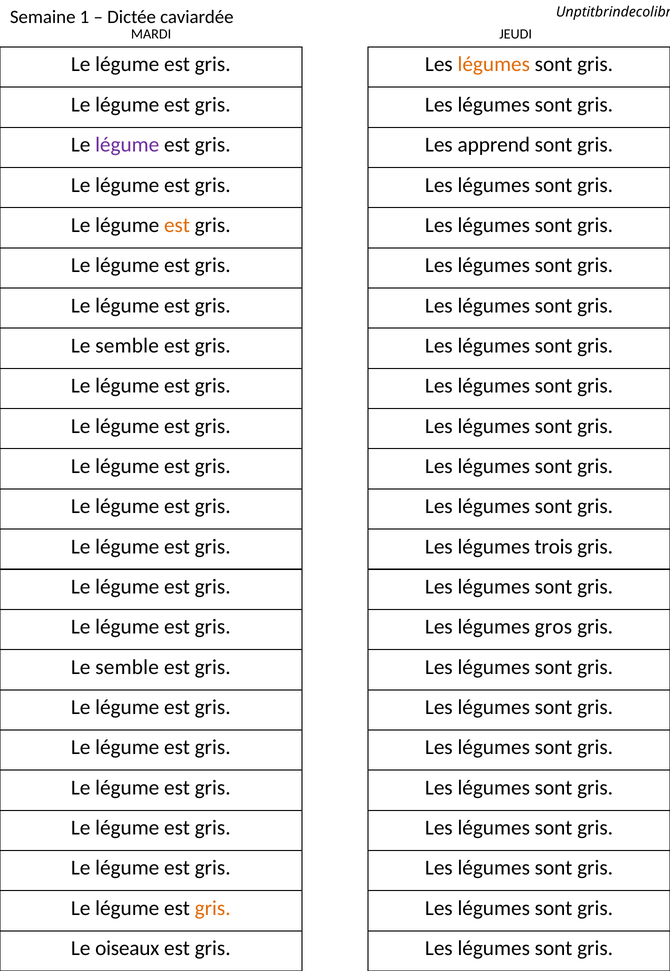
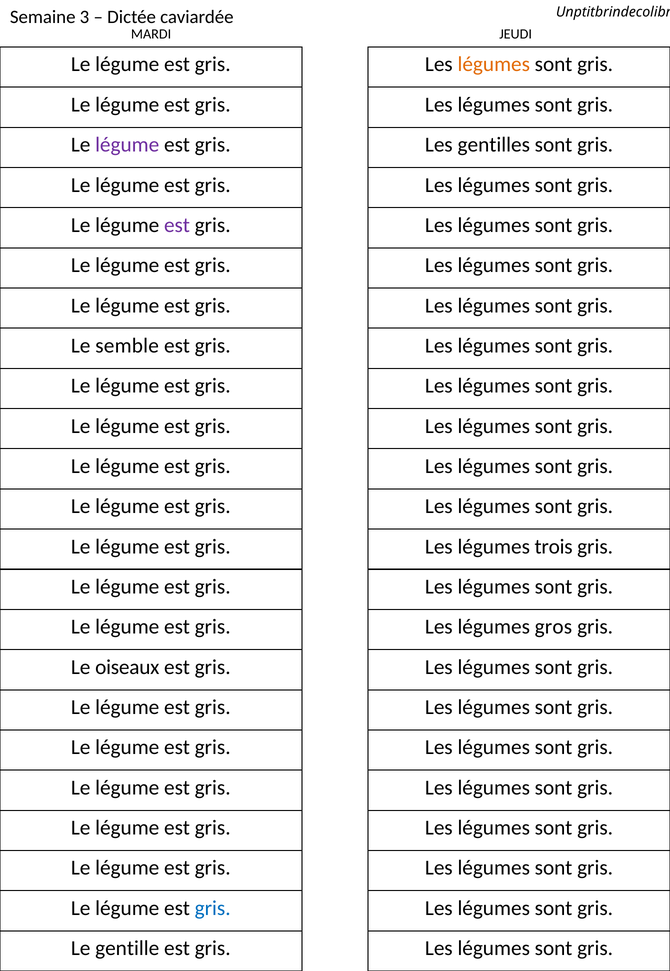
1: 1 -> 3
apprend: apprend -> gentilles
est at (177, 225) colour: orange -> purple
semble at (127, 667): semble -> oiseaux
gris at (213, 909) colour: orange -> blue
oiseaux: oiseaux -> gentille
